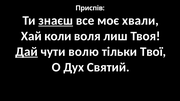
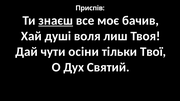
хвали: хвали -> бачив
коли: коли -> душі
Дай underline: present -> none
волю: волю -> осіни
